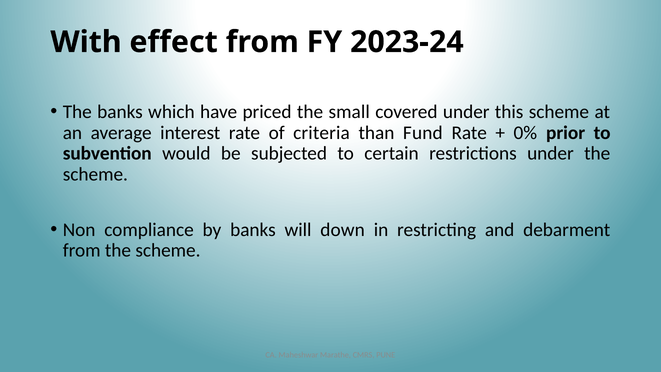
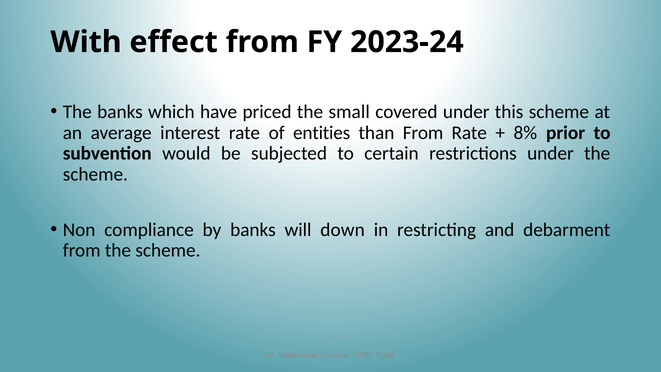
criteria: criteria -> entities
than Fund: Fund -> From
0%: 0% -> 8%
